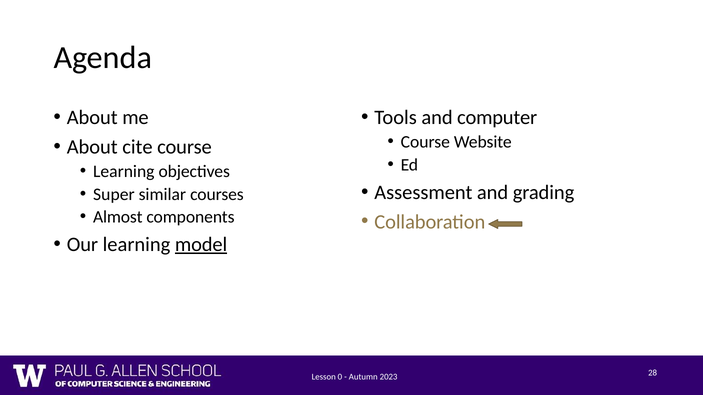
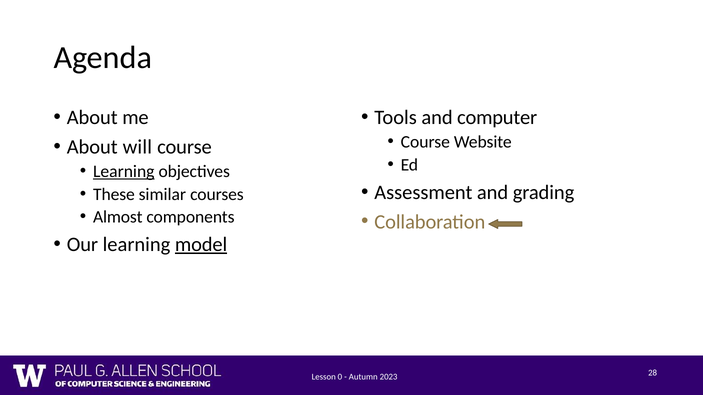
cite: cite -> will
Learning at (124, 172) underline: none -> present
Super: Super -> These
